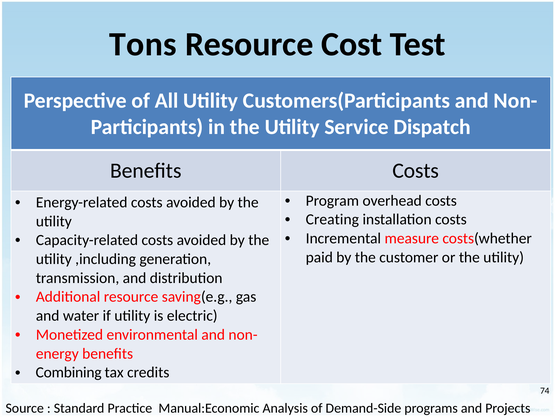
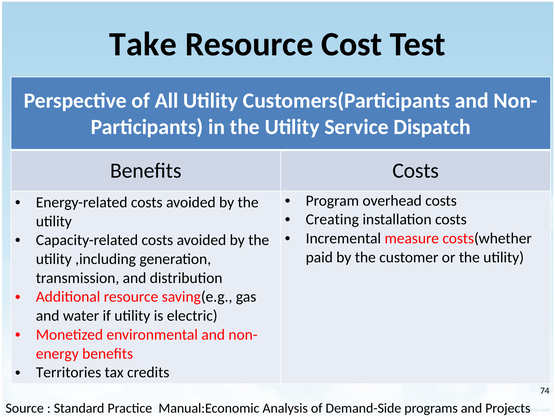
Tons: Tons -> Take
Combining: Combining -> Territories
